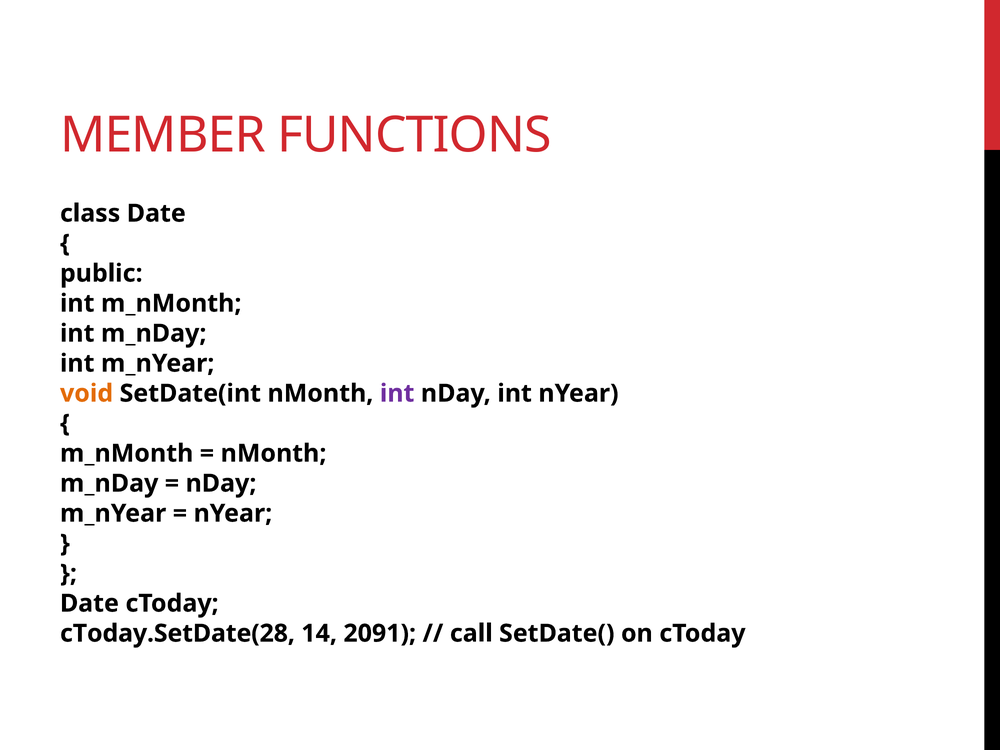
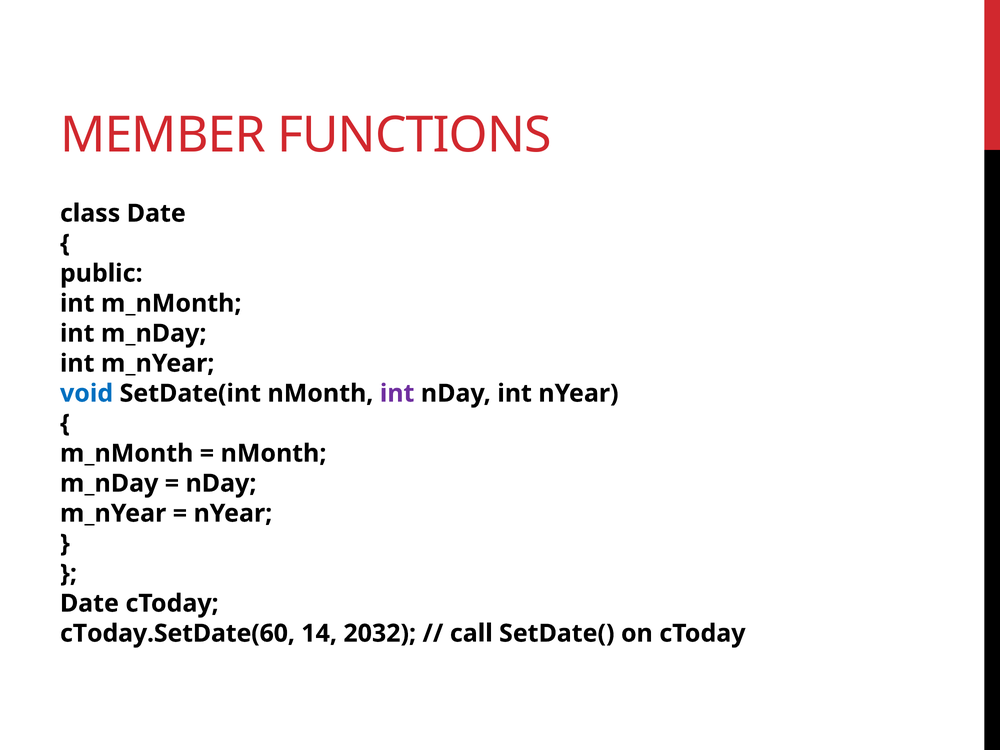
void colour: orange -> blue
cToday.SetDate(28: cToday.SetDate(28 -> cToday.SetDate(60
2091: 2091 -> 2032
